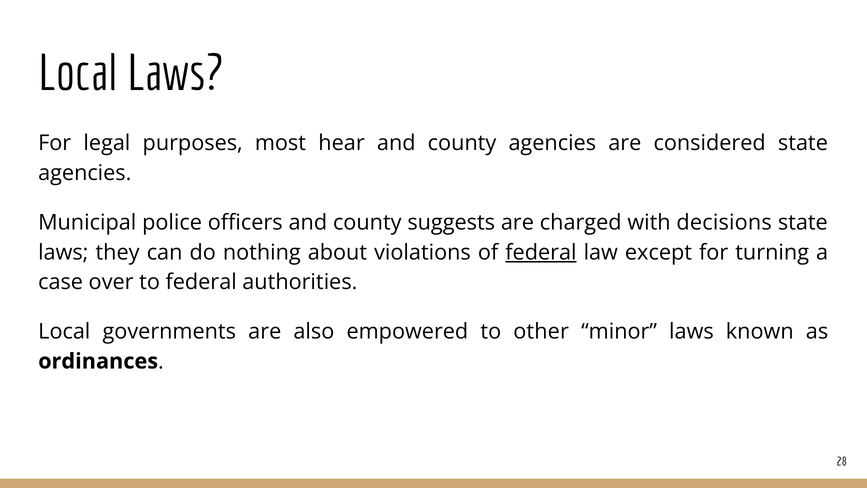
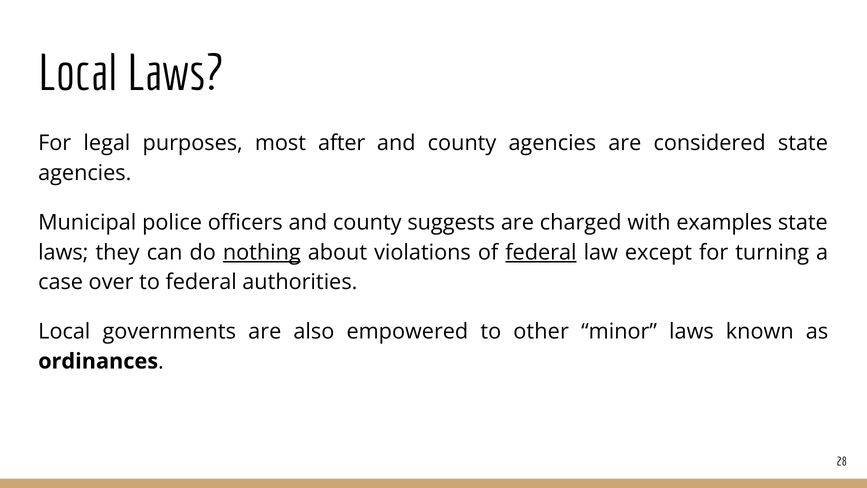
hear: hear -> after
decisions: decisions -> examples
nothing underline: none -> present
